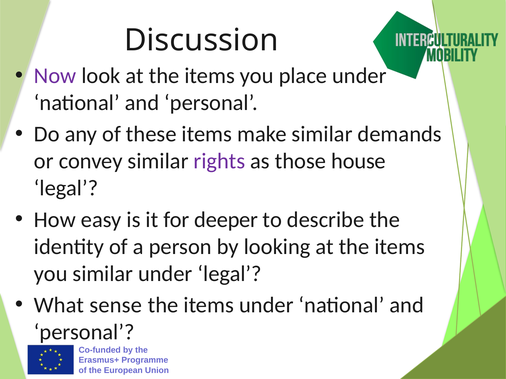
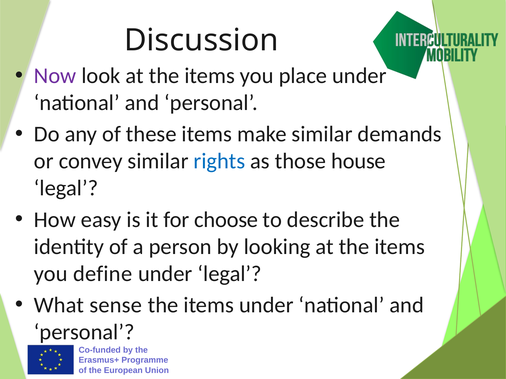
rights colour: purple -> blue
deeper: deeper -> choose
you similar: similar -> define
